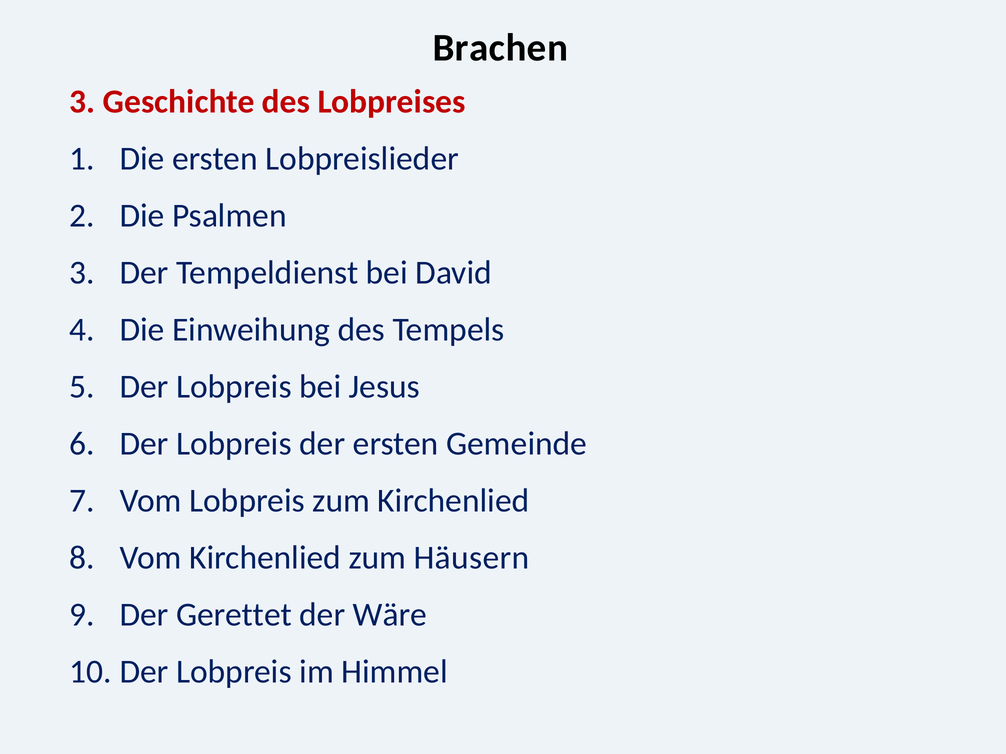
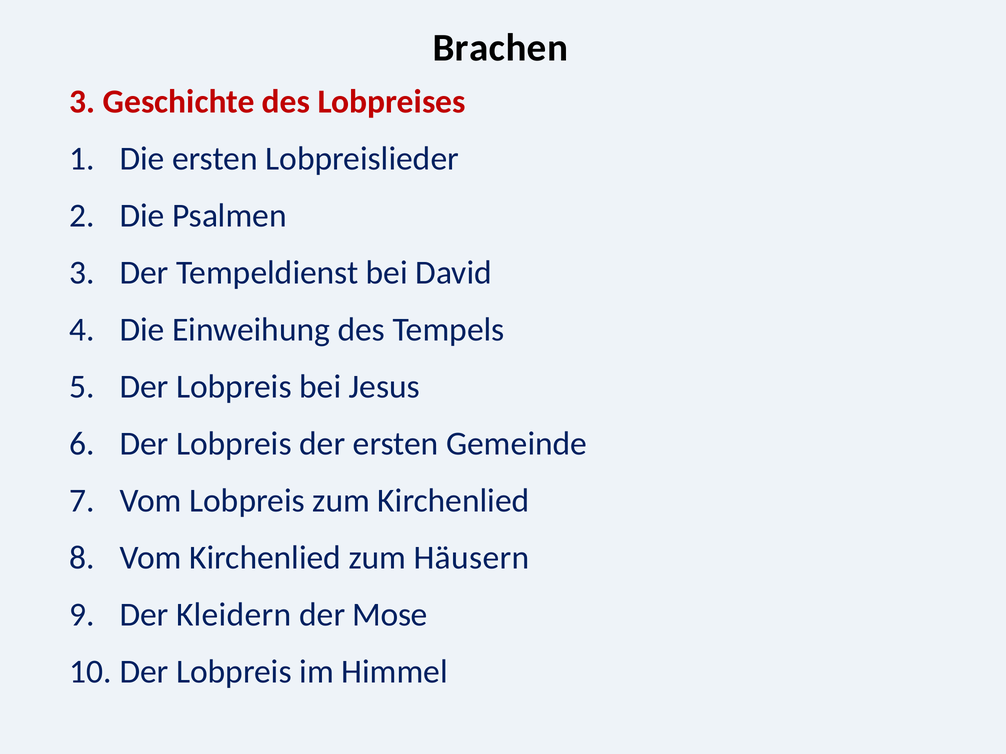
Gerettet: Gerettet -> Kleidern
Wäre: Wäre -> Mose
